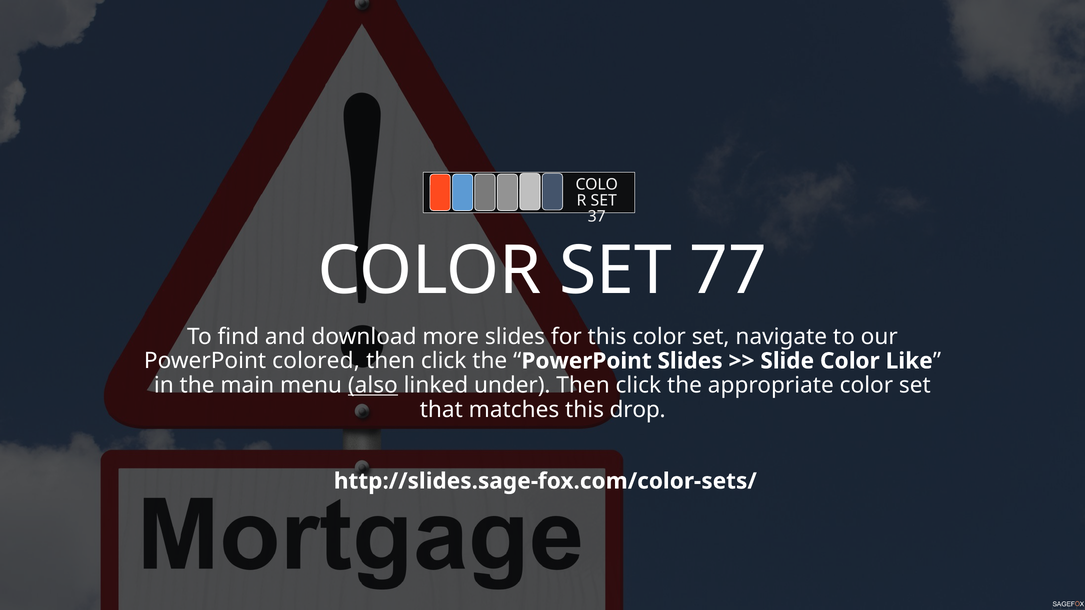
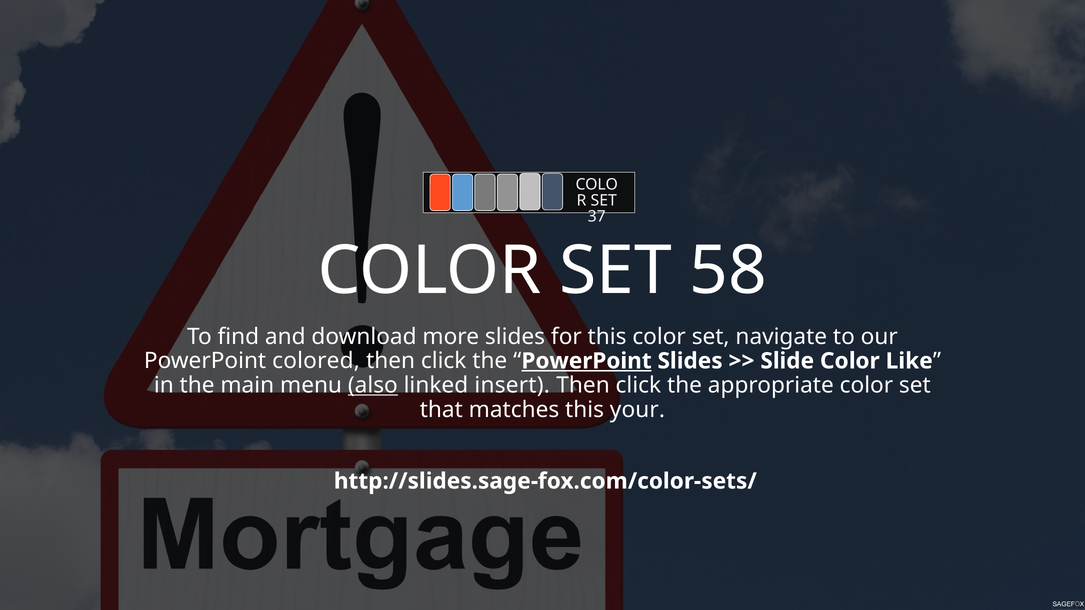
77: 77 -> 58
PowerPoint at (586, 361) underline: none -> present
under: under -> insert
drop: drop -> your
